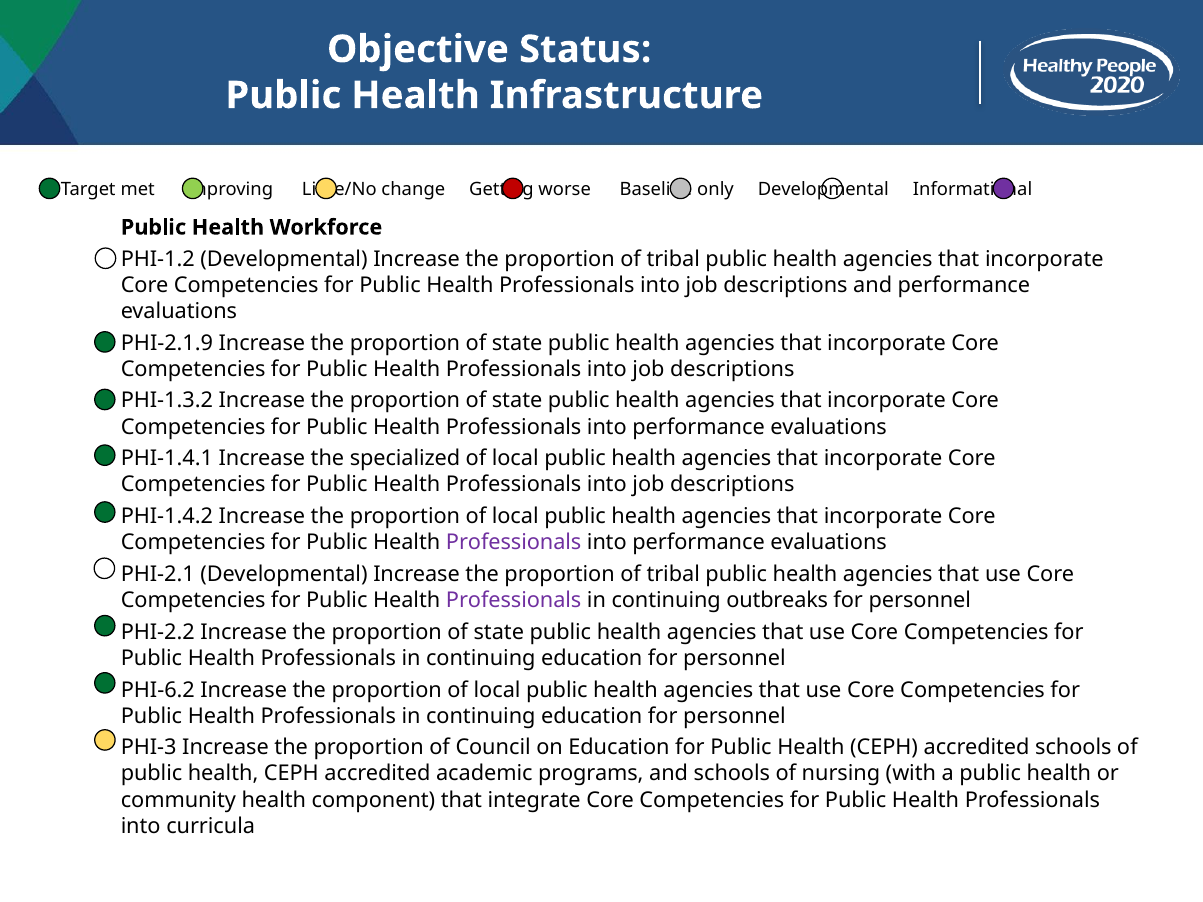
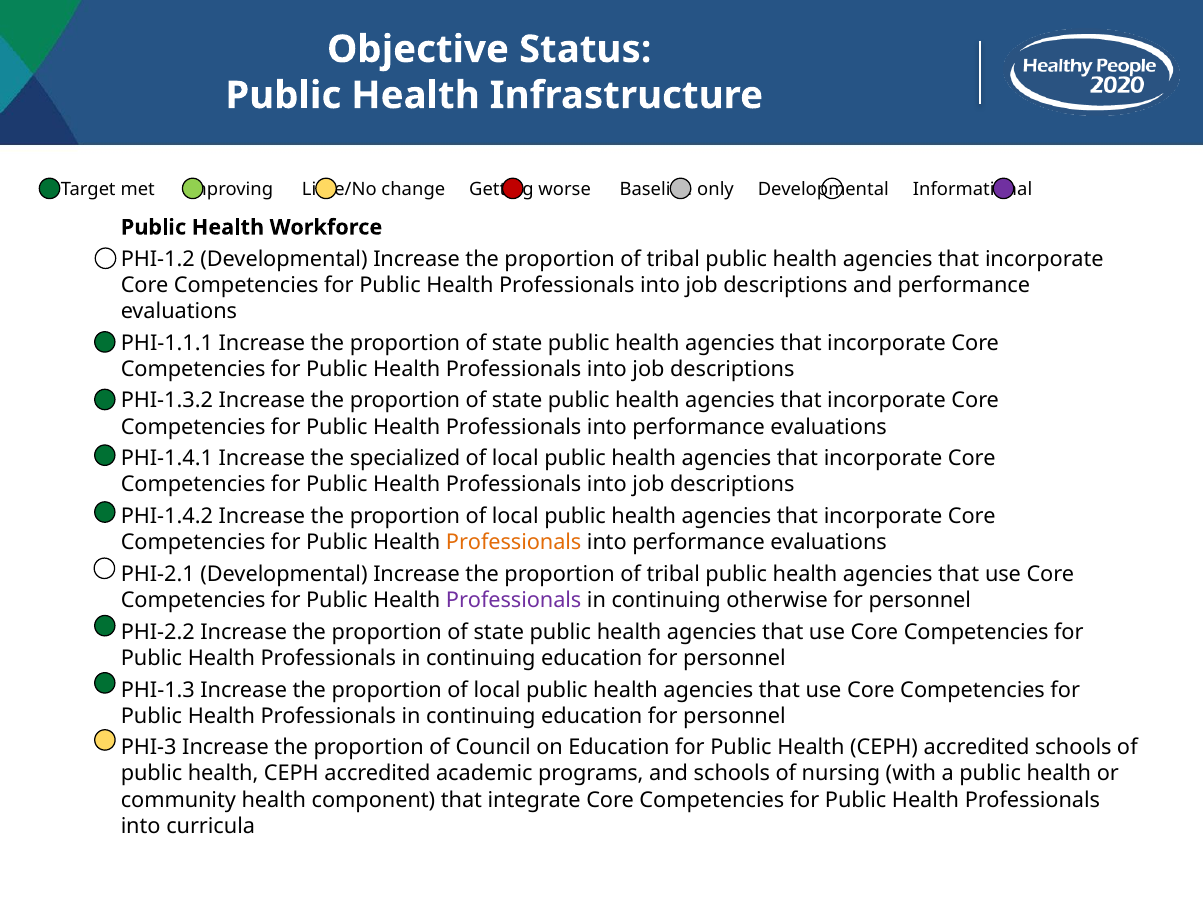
PHI-2.1.9: PHI-2.1.9 -> PHI-1.1.1
Professionals at (514, 543) colour: purple -> orange
outbreaks: outbreaks -> otherwise
PHI-6.2: PHI-6.2 -> PHI-1.3
